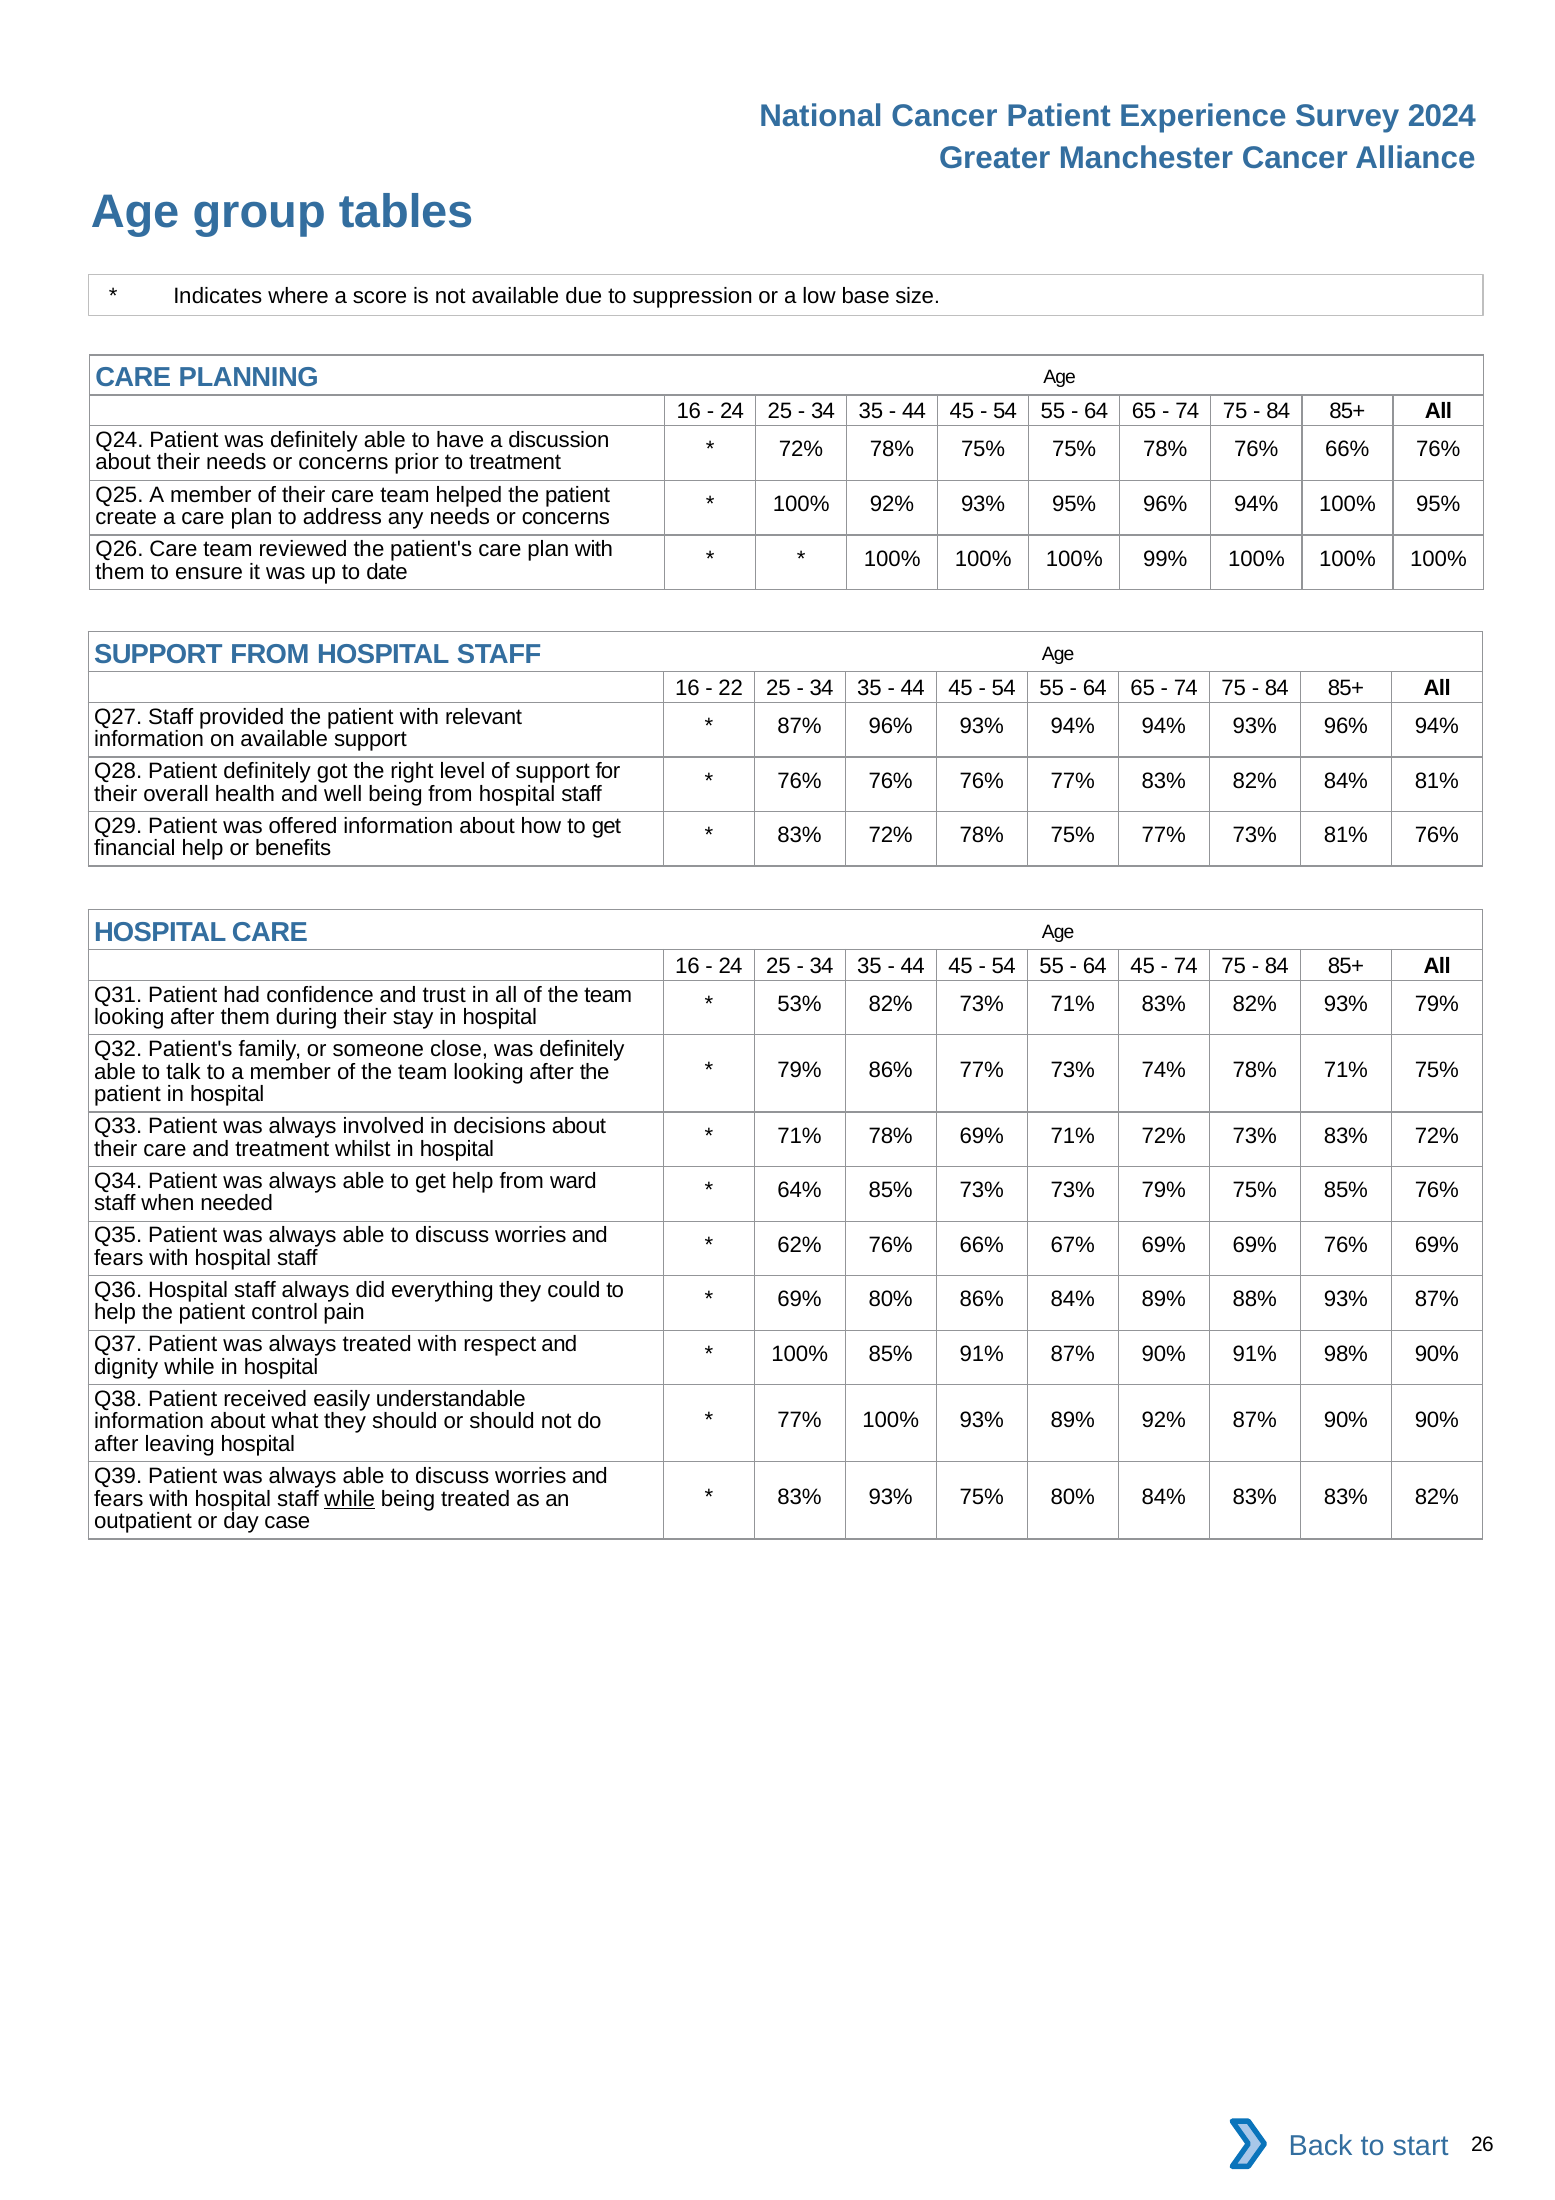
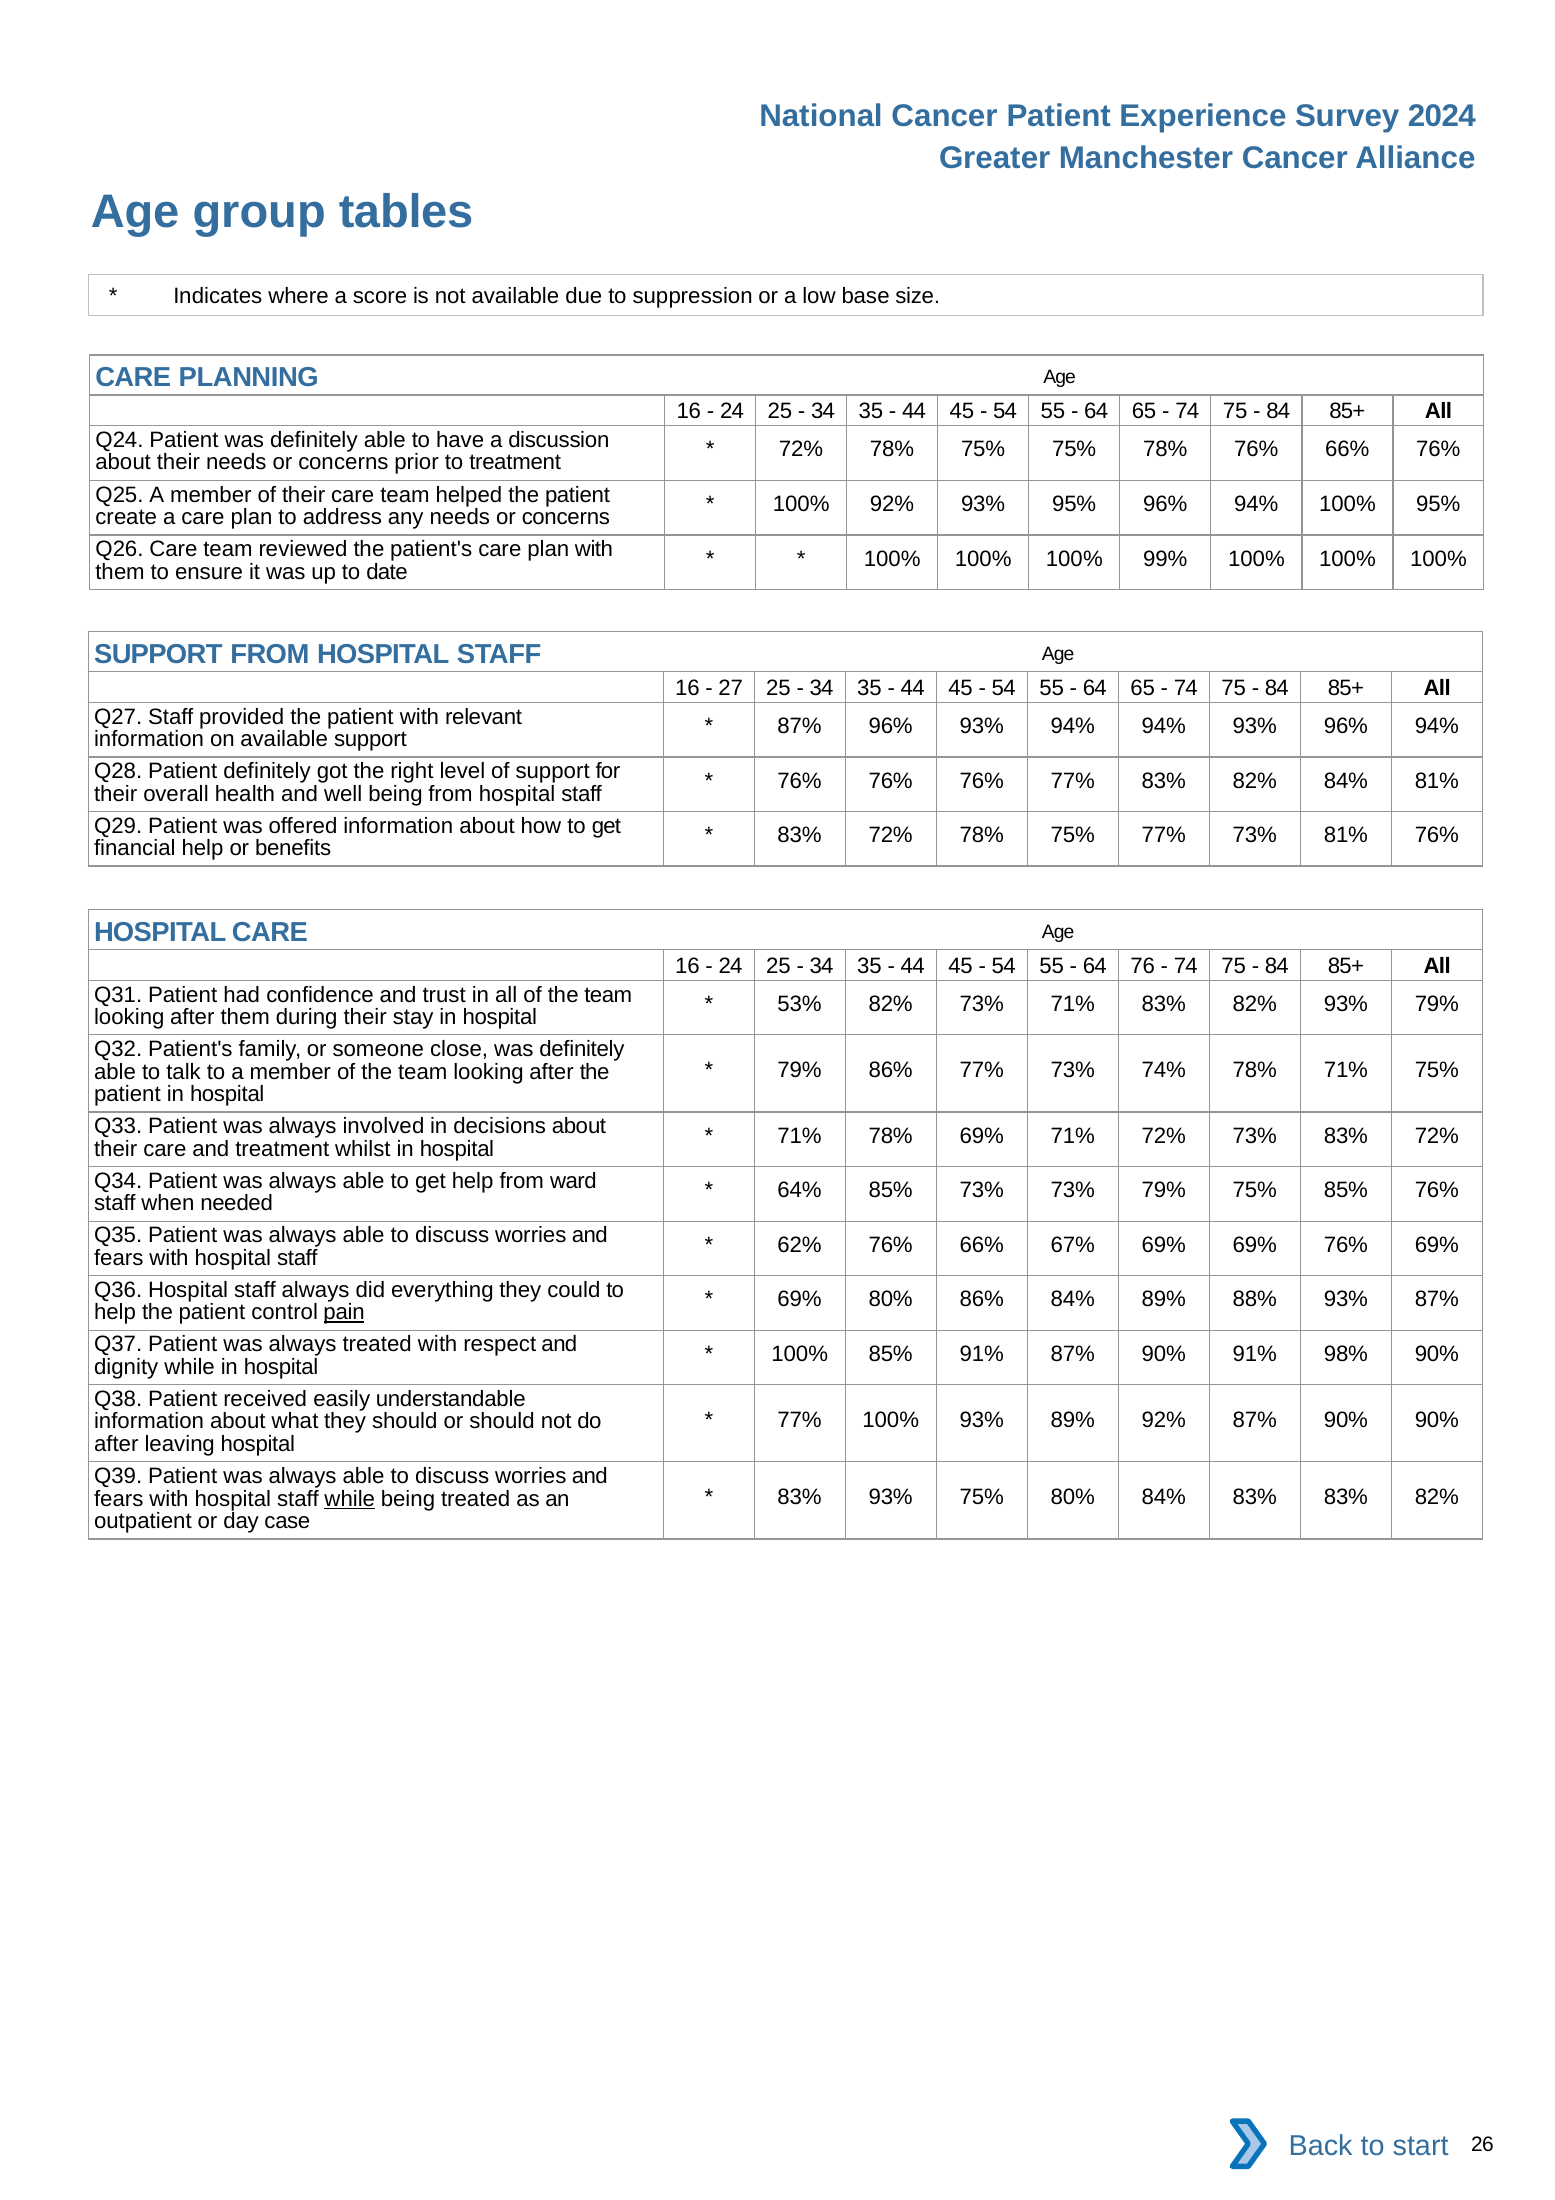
22: 22 -> 27
64 45: 45 -> 76
pain underline: none -> present
